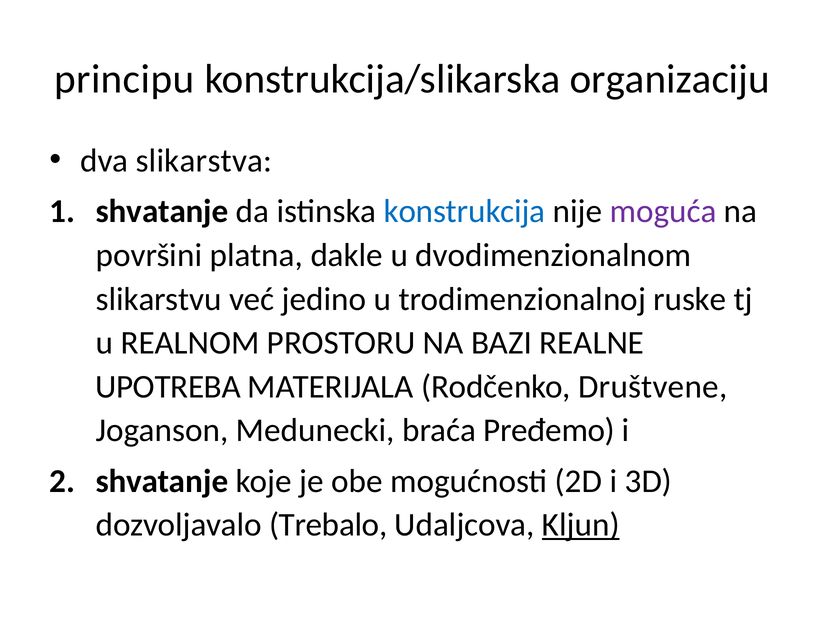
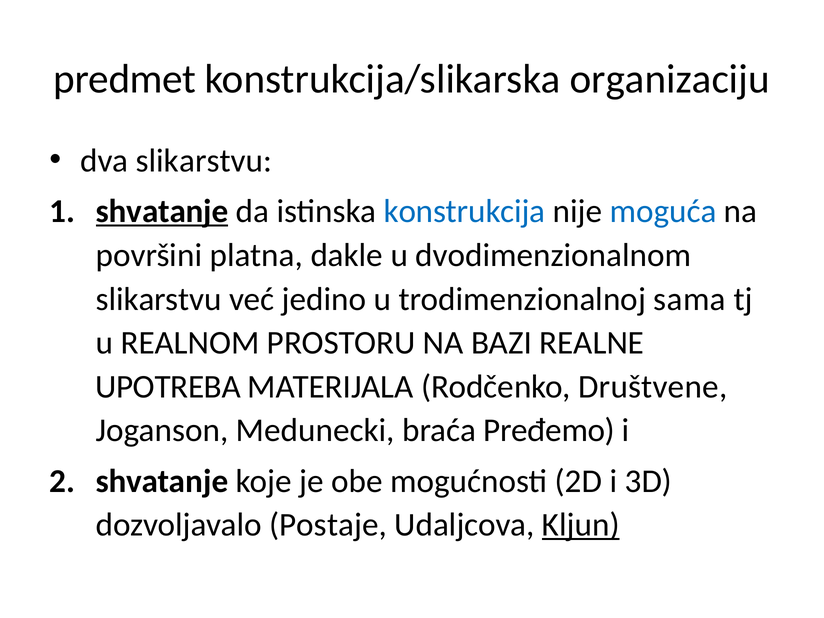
principu: principu -> predmet
dva slikarstva: slikarstva -> slikarstvu
shvatanje at (162, 211) underline: none -> present
moguća colour: purple -> blue
ruske: ruske -> sama
Trebalo: Trebalo -> Postaje
